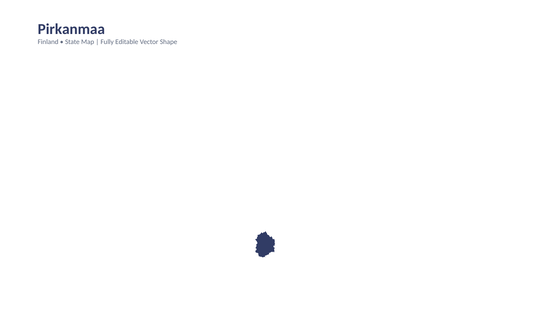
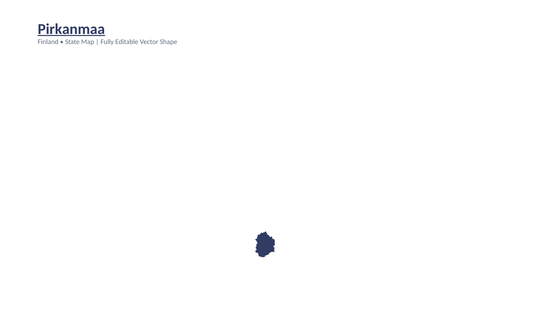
Pirkanmaa underline: none -> present
